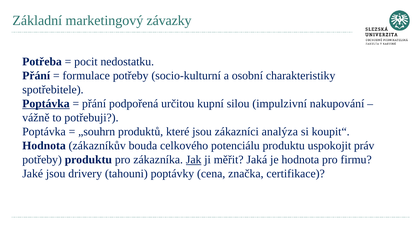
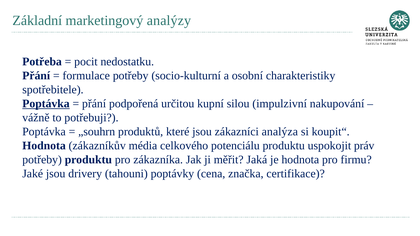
závazky: závazky -> analýzy
bouda: bouda -> média
Jak underline: present -> none
